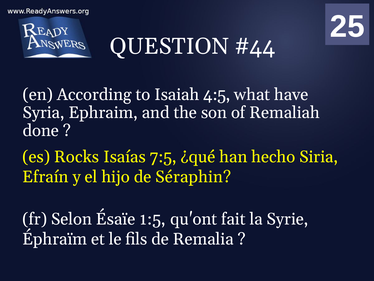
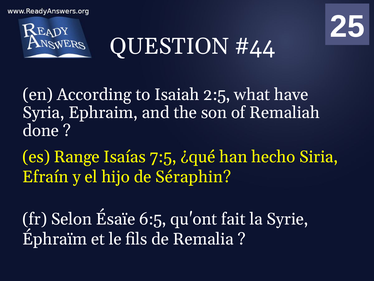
4:5: 4:5 -> 2:5
Rocks: Rocks -> Range
1:5: 1:5 -> 6:5
